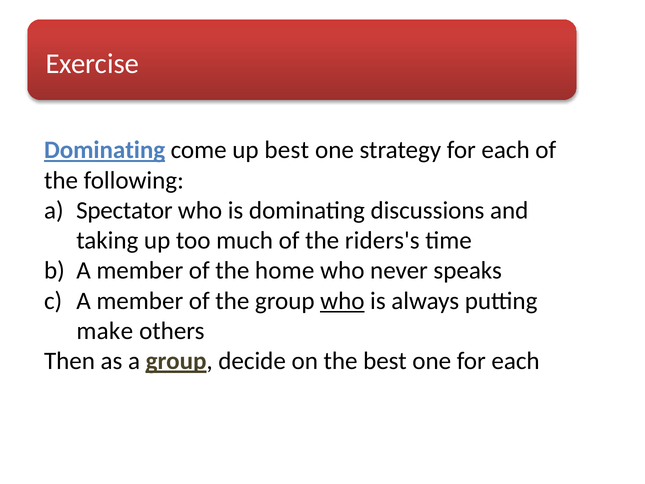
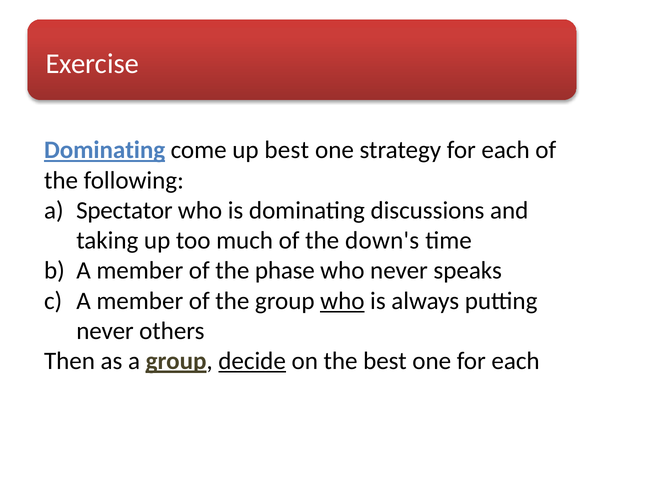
riders's: riders's -> down's
home: home -> phase
make at (105, 331): make -> never
decide underline: none -> present
